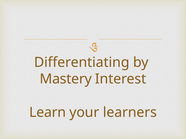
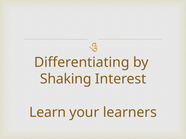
Mastery: Mastery -> Shaking
